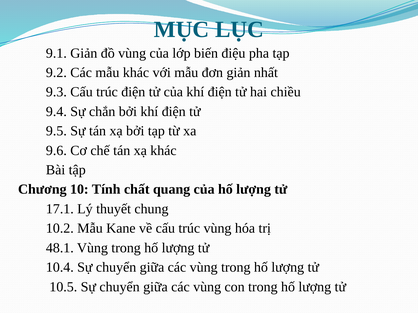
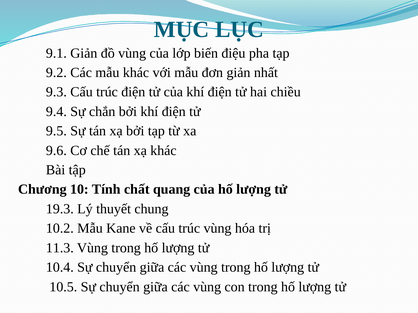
17.1: 17.1 -> 19.3
48.1: 48.1 -> 11.3
